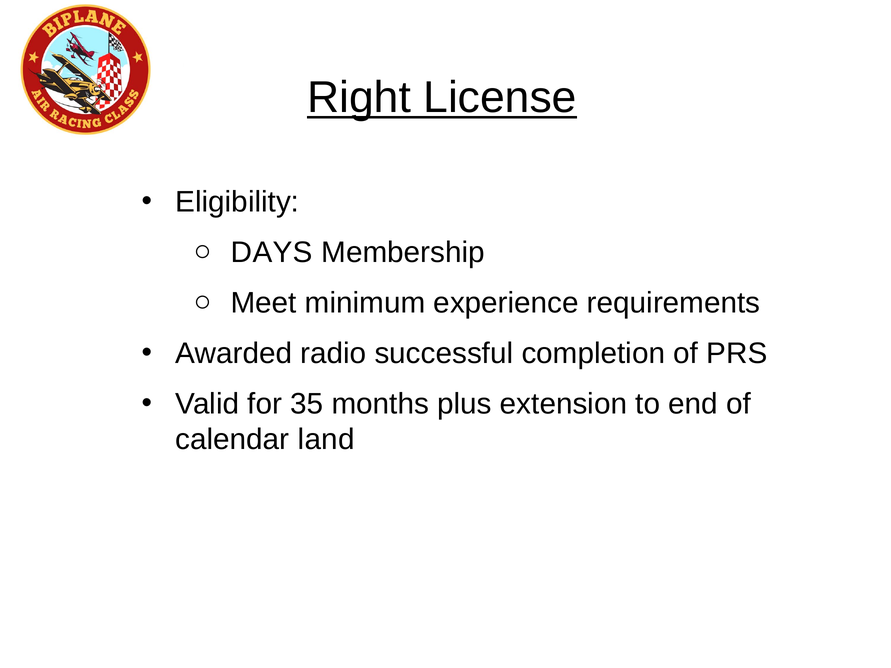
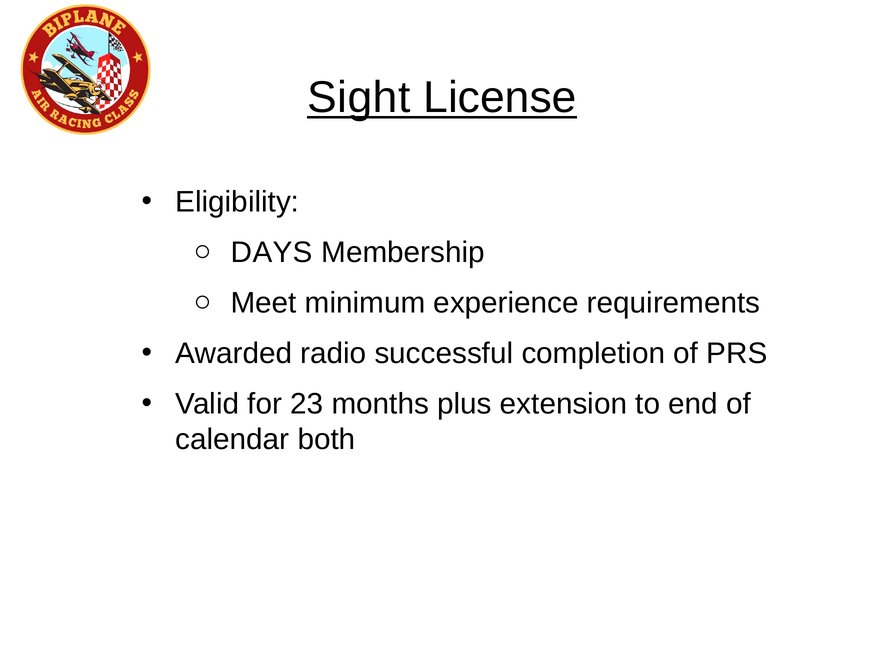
Right: Right -> Sight
35: 35 -> 23
land: land -> both
